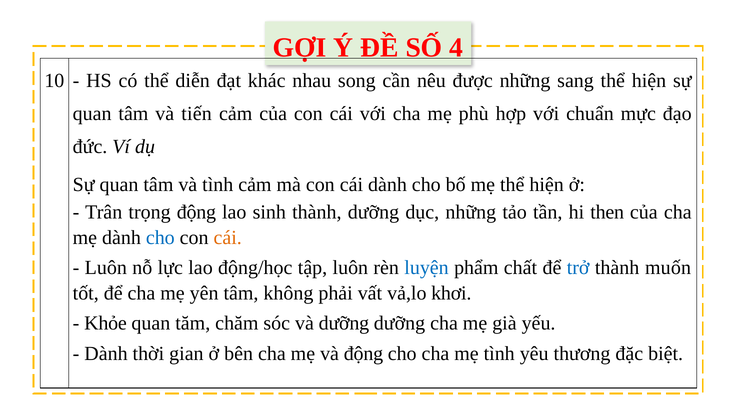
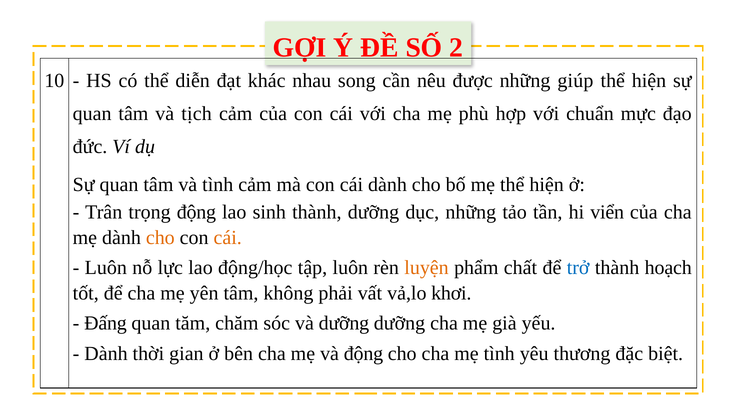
4: 4 -> 2
sang: sang -> giúp
tiến: tiến -> tịch
then: then -> viển
cho at (160, 238) colour: blue -> orange
luyện colour: blue -> orange
muốn: muốn -> hoạch
Khỏe: Khỏe -> Đấng
